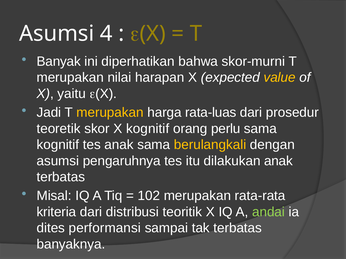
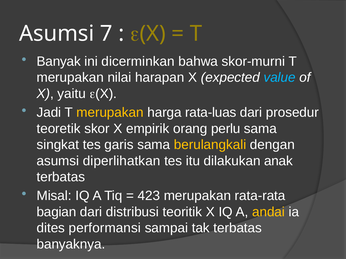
4: 4 -> 7
diperhatikan: diperhatikan -> dicerminkan
value colour: yellow -> light blue
X kognitif: kognitif -> empirik
kognitif at (58, 145): kognitif -> singkat
tes anak: anak -> garis
pengaruhnya: pengaruhnya -> diperlihatkan
102: 102 -> 423
kriteria: kriteria -> bagian
andai colour: light green -> yellow
